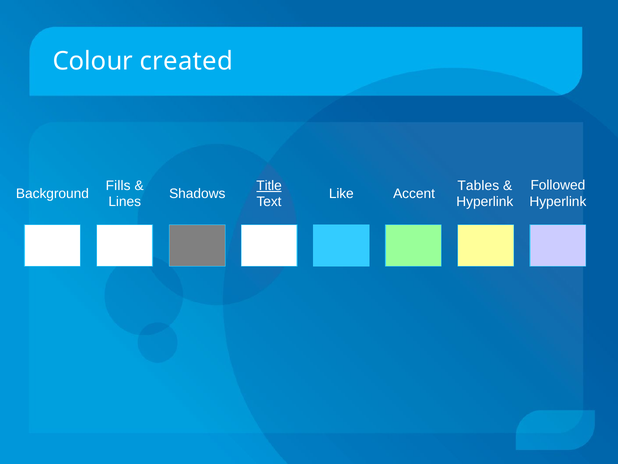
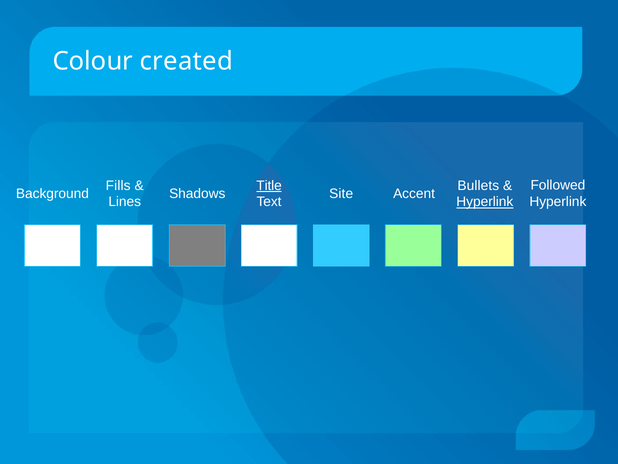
Tables: Tables -> Bullets
Like: Like -> Site
Hyperlink at (485, 202) underline: none -> present
